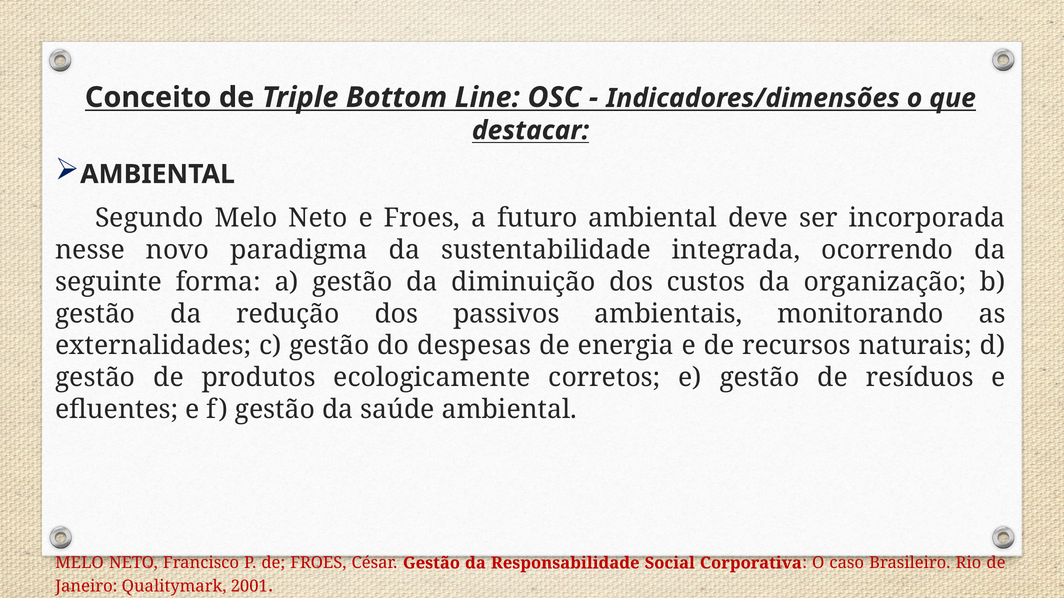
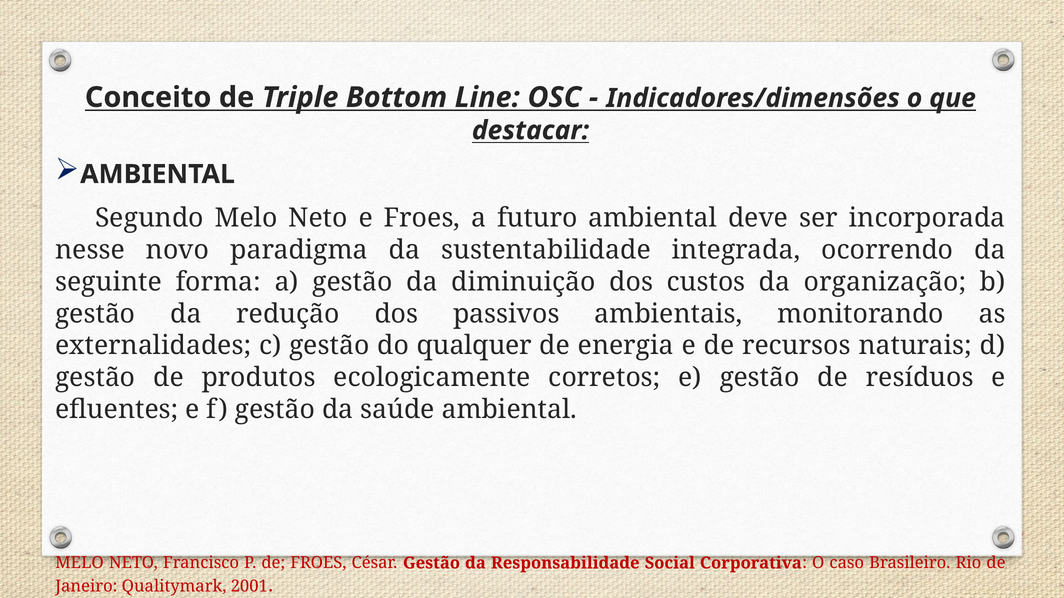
despesas: despesas -> qualquer
